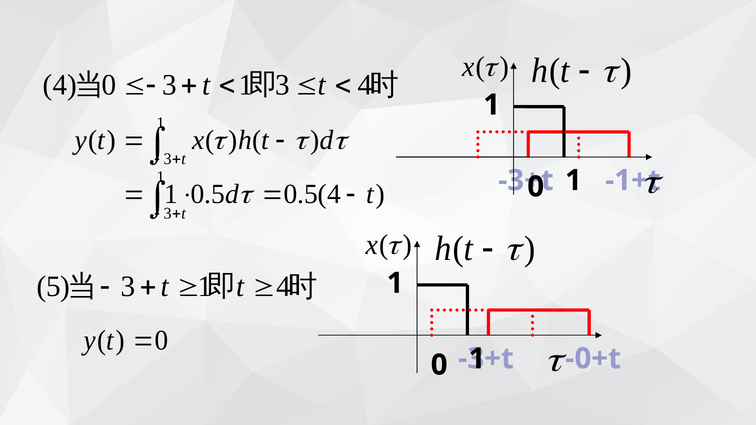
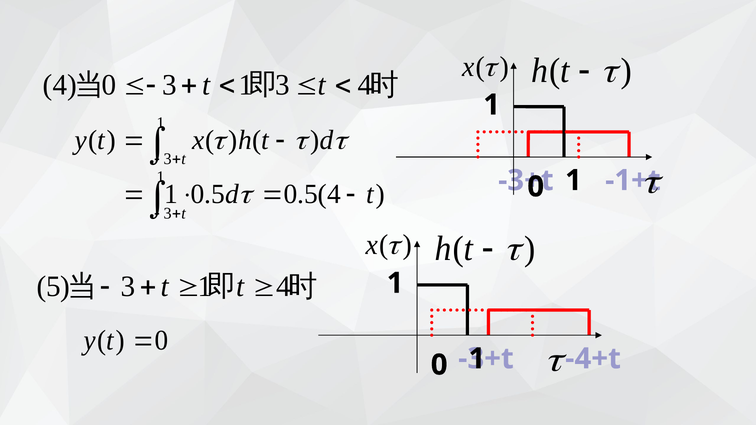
-0+t: -0+t -> -4+t
